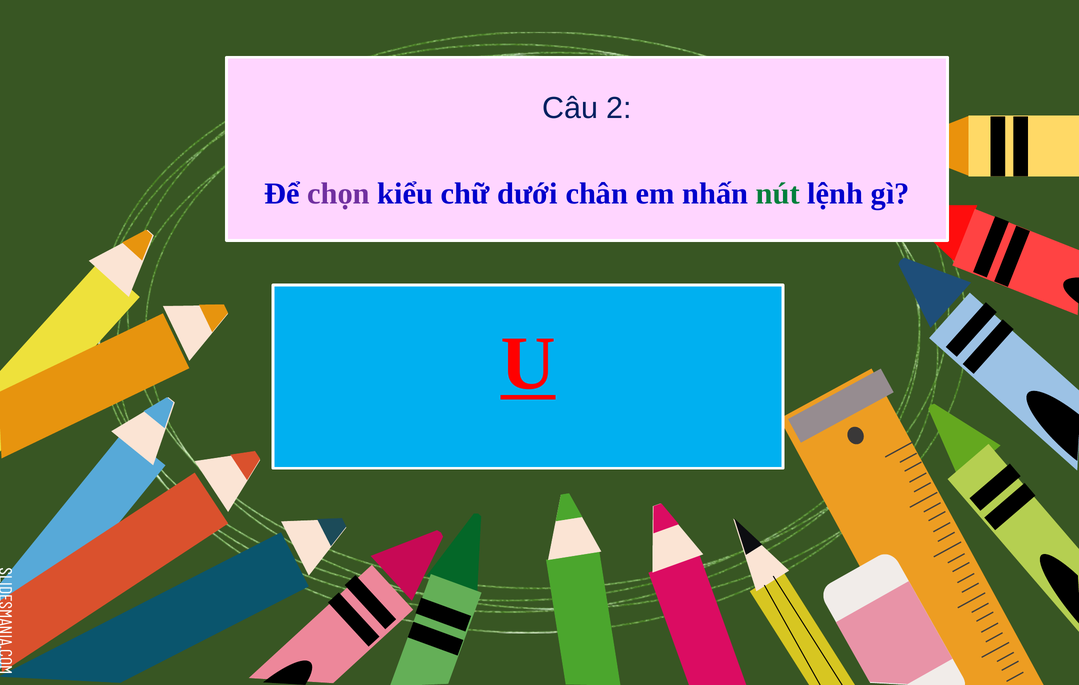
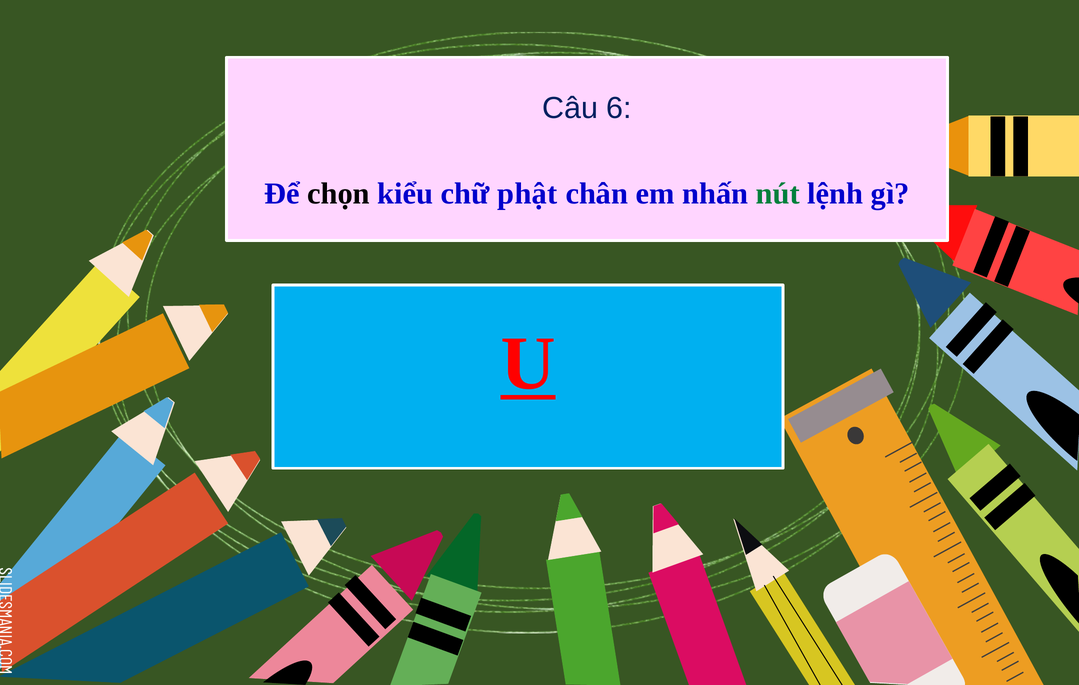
2: 2 -> 6
chọn colour: purple -> black
dưới: dưới -> phật
